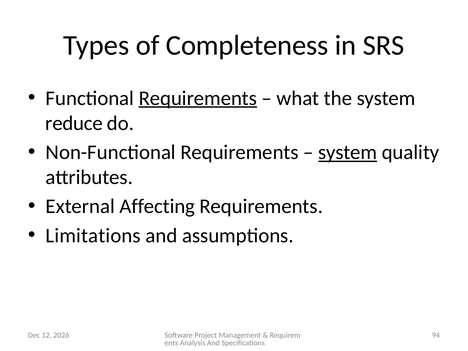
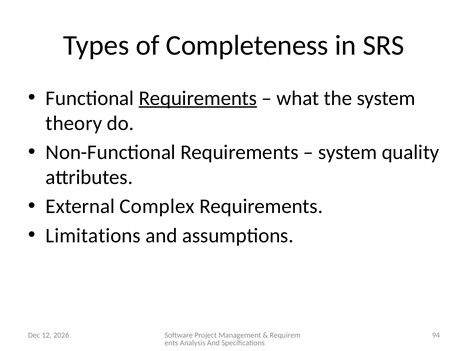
reduce: reduce -> theory
system at (348, 152) underline: present -> none
Affecting: Affecting -> Complex
